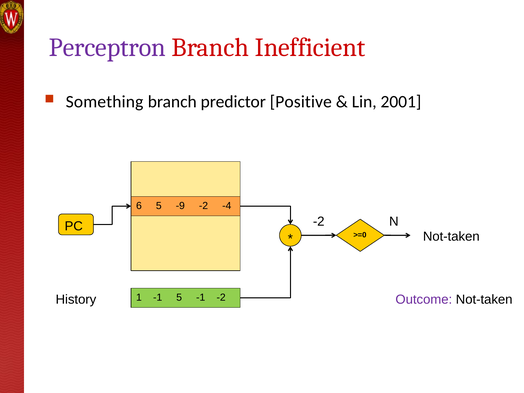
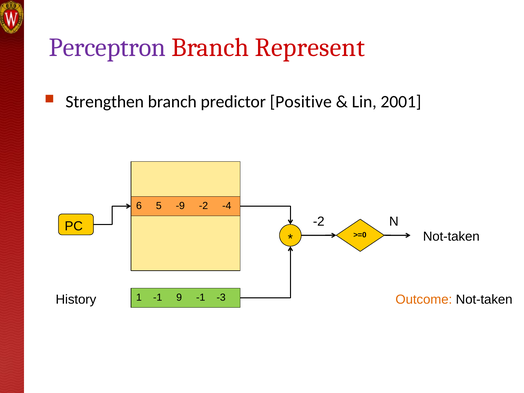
Inefficient: Inefficient -> Represent
Something: Something -> Strengthen
-1 5: 5 -> 9
-1 -2: -2 -> -3
Outcome colour: purple -> orange
